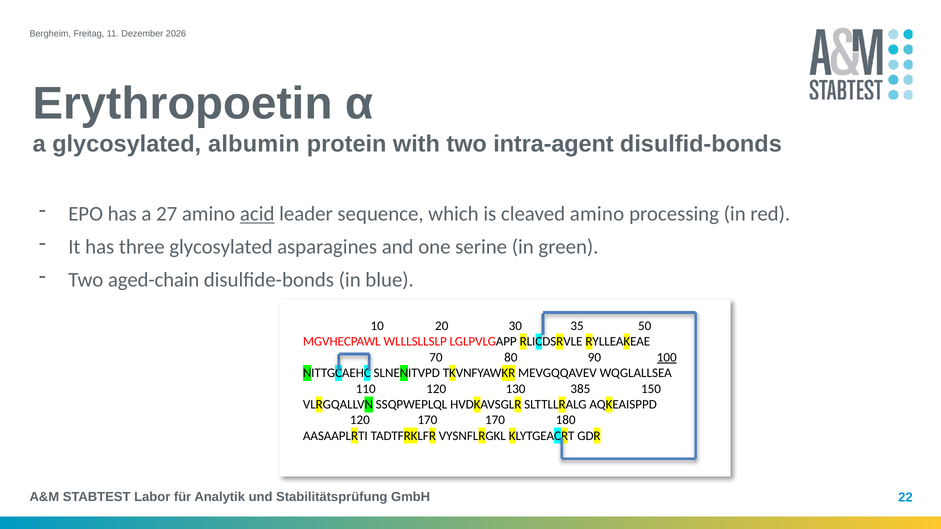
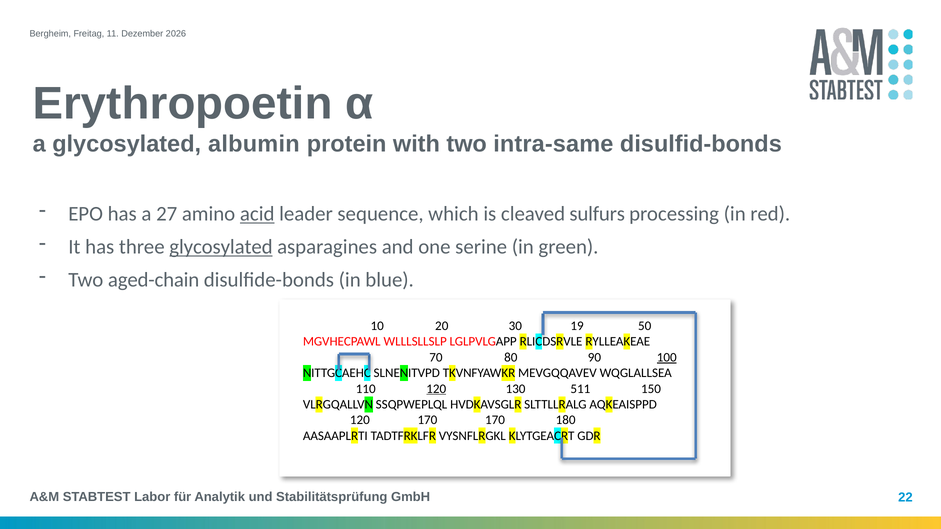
intra-agent: intra-agent -> intra-same
cleaved amino: amino -> sulfurs
glycosylated at (221, 247) underline: none -> present
35: 35 -> 19
120 at (436, 389) underline: none -> present
385: 385 -> 511
